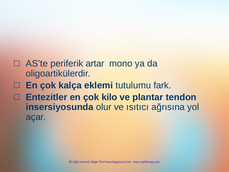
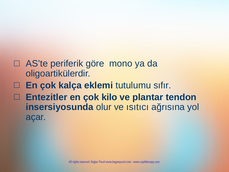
artar: artar -> göre
fark: fark -> sıfır
